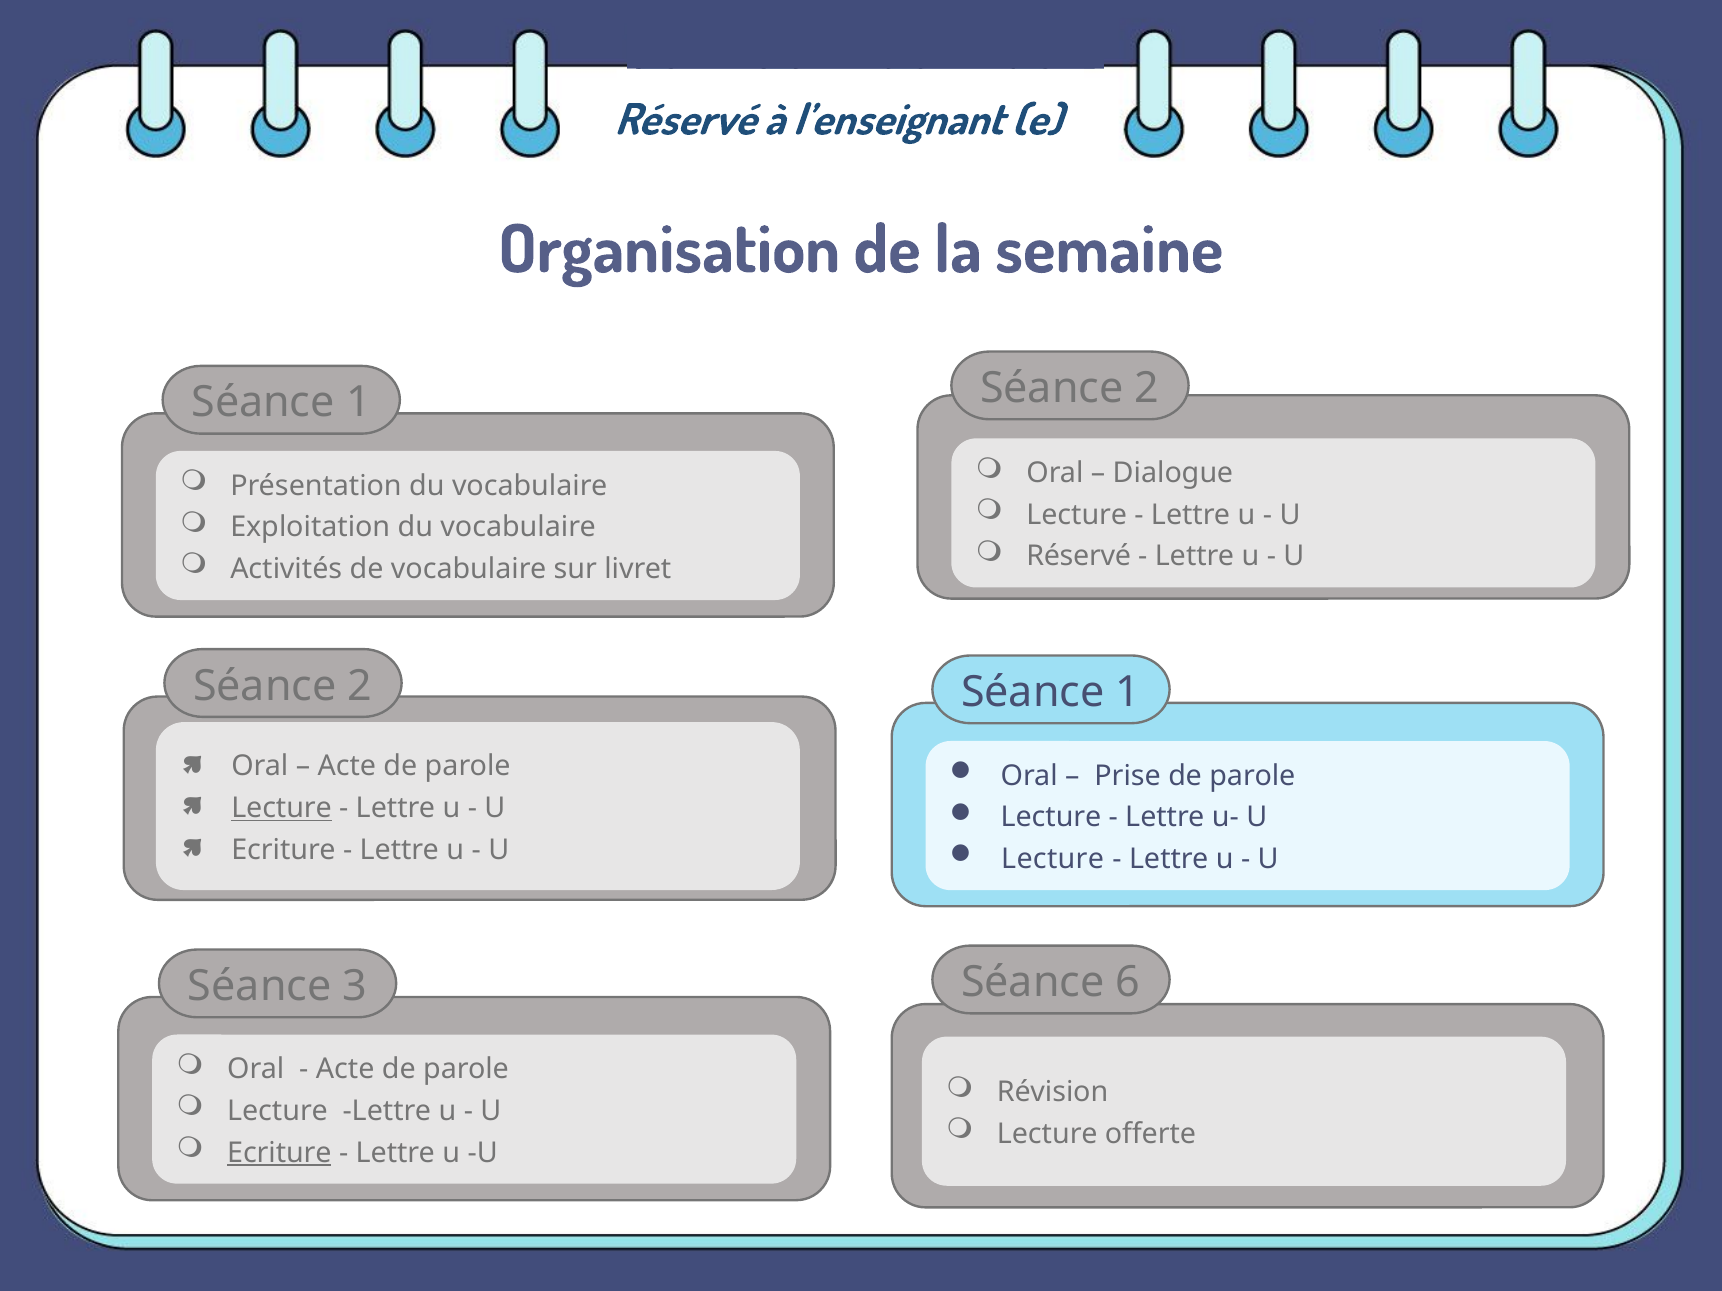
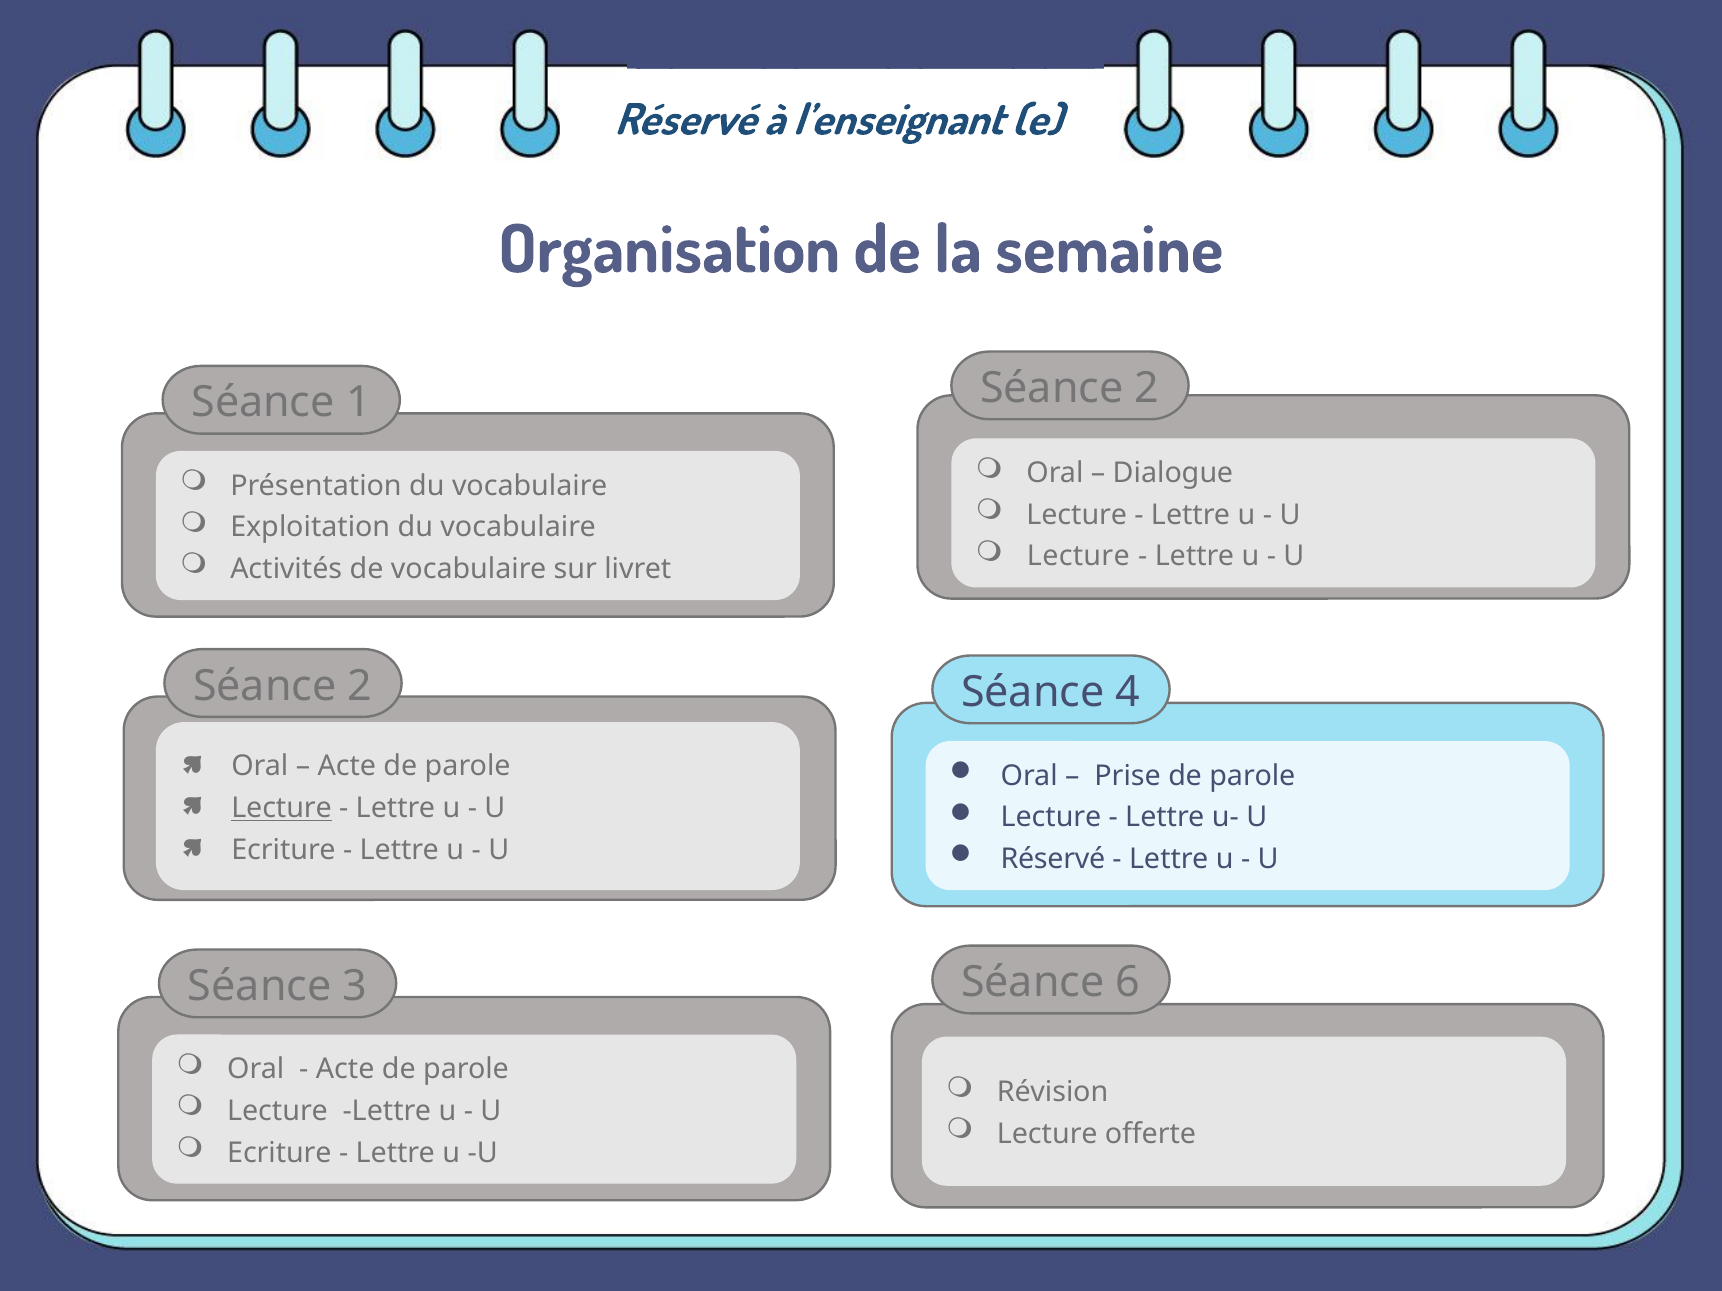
Réservé at (1079, 557): Réservé -> Lecture
1 at (1128, 693): 1 -> 4
Lecture at (1053, 859): Lecture -> Réservé
Ecriture at (279, 1153) underline: present -> none
